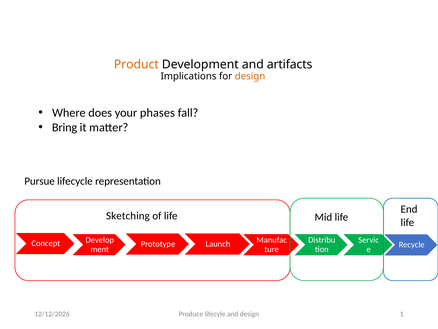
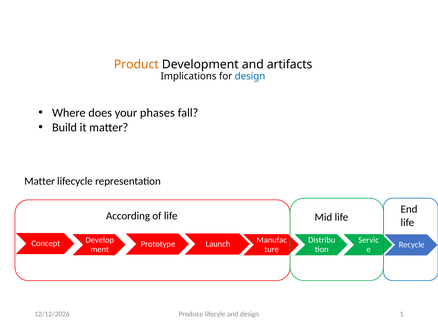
design at (250, 76) colour: orange -> blue
Bring: Bring -> Build
Pursue at (40, 181): Pursue -> Matter
Sketching: Sketching -> According
